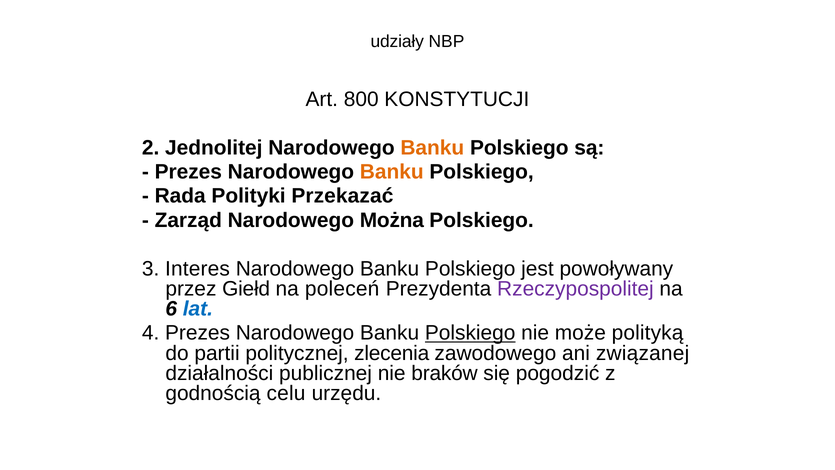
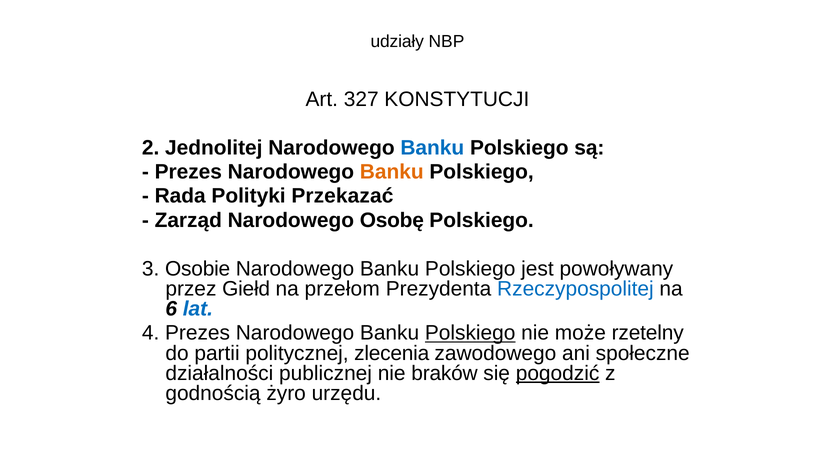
800: 800 -> 327
Banku at (432, 148) colour: orange -> blue
Można: Można -> Osobę
Interes: Interes -> Osobie
poleceń: poleceń -> przełom
Rzeczypospolitej colour: purple -> blue
polityką: polityką -> rzetelny
związanej: związanej -> społeczne
pogodzić underline: none -> present
celu: celu -> żyro
